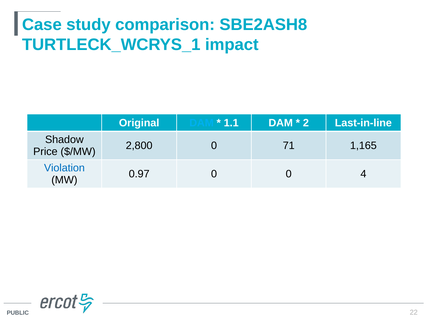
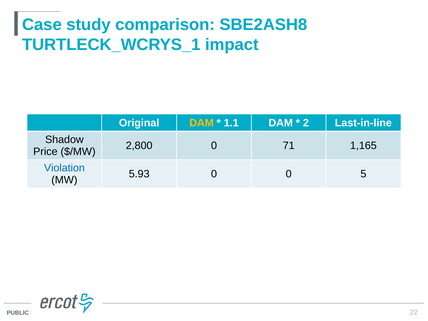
DAM at (202, 123) colour: light blue -> yellow
0.97: 0.97 -> 5.93
4: 4 -> 5
